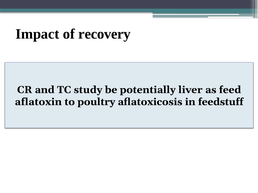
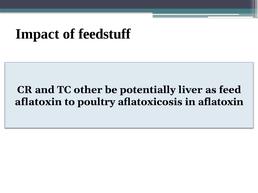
recovery: recovery -> feedstuff
study: study -> other
in feedstuff: feedstuff -> aflatoxin
